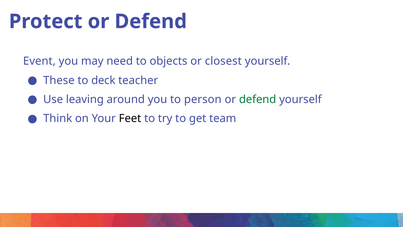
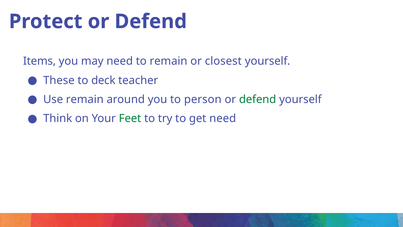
Event: Event -> Items
to objects: objects -> remain
Use leaving: leaving -> remain
Feet colour: black -> green
get team: team -> need
